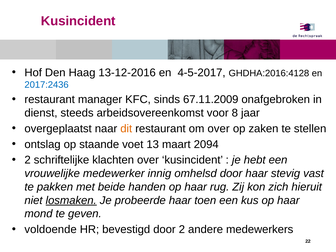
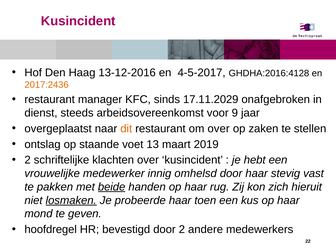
2017:2436 colour: blue -> orange
67.11.2009: 67.11.2009 -> 17.11.2029
8: 8 -> 9
2094: 2094 -> 2019
beide underline: none -> present
voldoende: voldoende -> hoofdregel
